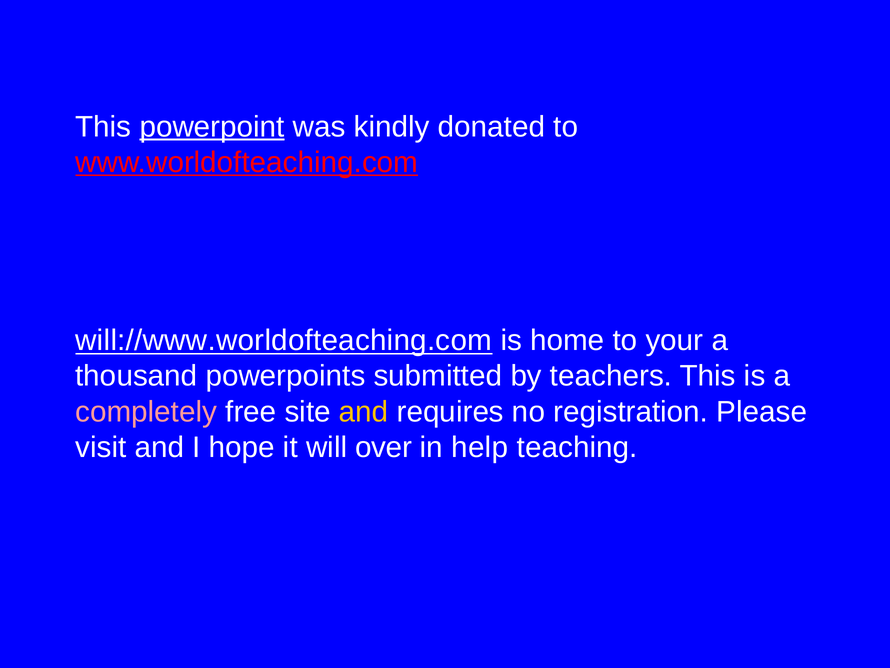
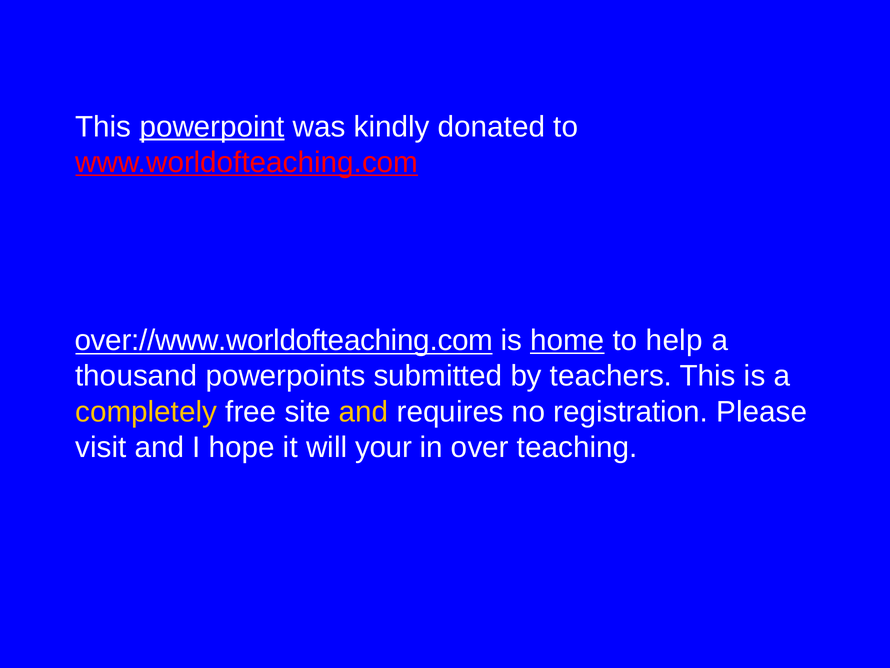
will://www.worldofteaching.com: will://www.worldofteaching.com -> over://www.worldofteaching.com
home underline: none -> present
your: your -> help
completely colour: pink -> yellow
over: over -> your
help: help -> over
